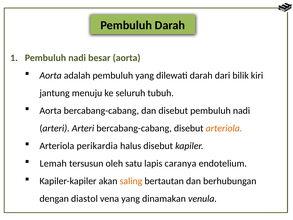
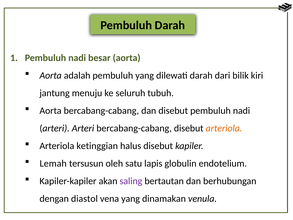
perikardia: perikardia -> ketinggian
caranya: caranya -> globulin
saling colour: orange -> purple
